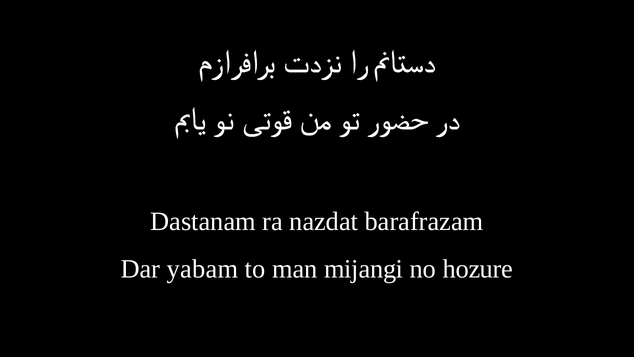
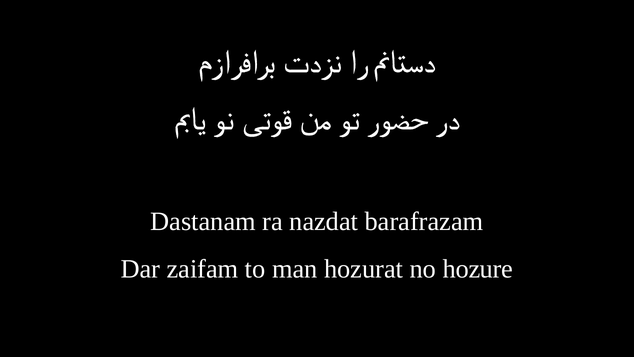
yabam: yabam -> zaifam
mijangi: mijangi -> hozurat
